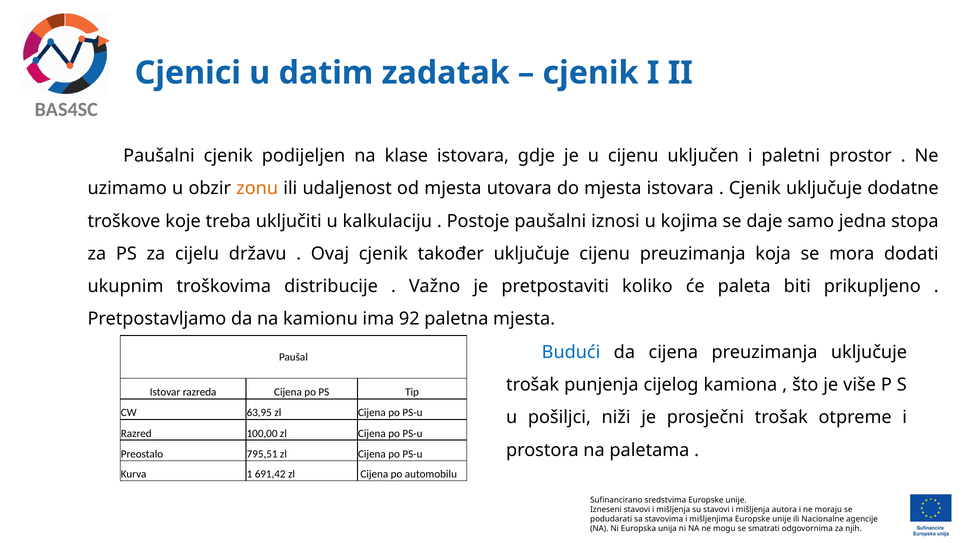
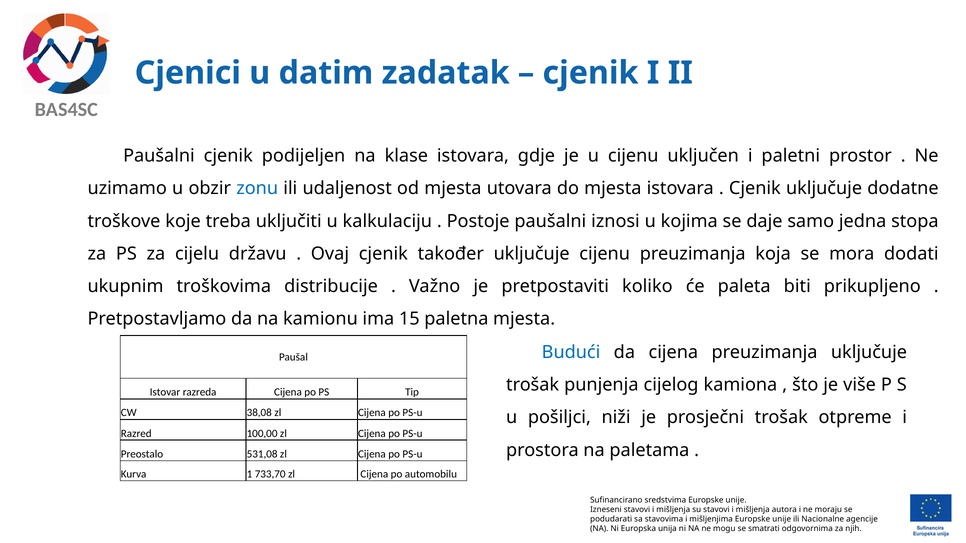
zonu colour: orange -> blue
92: 92 -> 15
63,95: 63,95 -> 38,08
795,51: 795,51 -> 531,08
691,42: 691,42 -> 733,70
